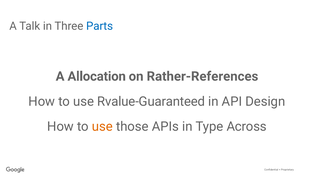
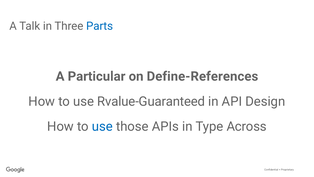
Allocation: Allocation -> Particular
Rather-References: Rather-References -> Define-References
use at (102, 126) colour: orange -> blue
